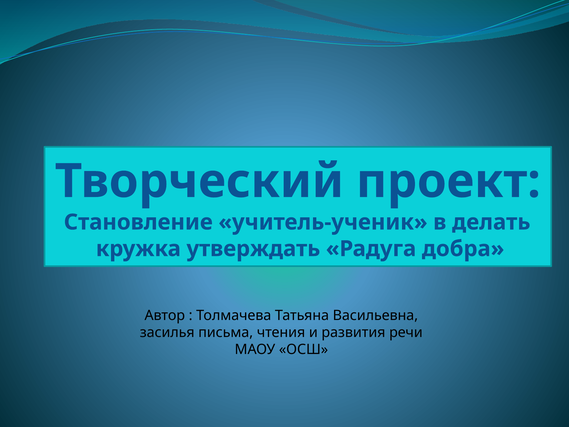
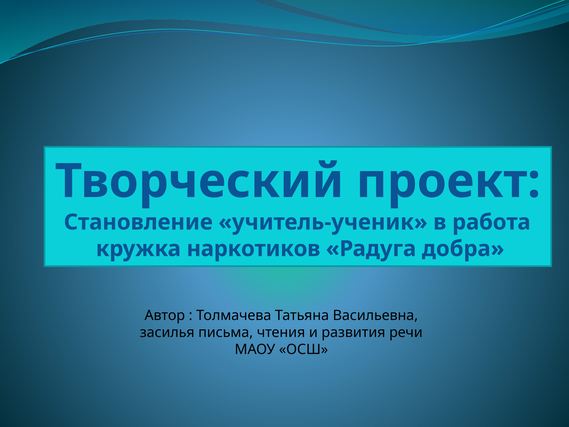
делать: делать -> работа
утверждать: утверждать -> наркотиков
